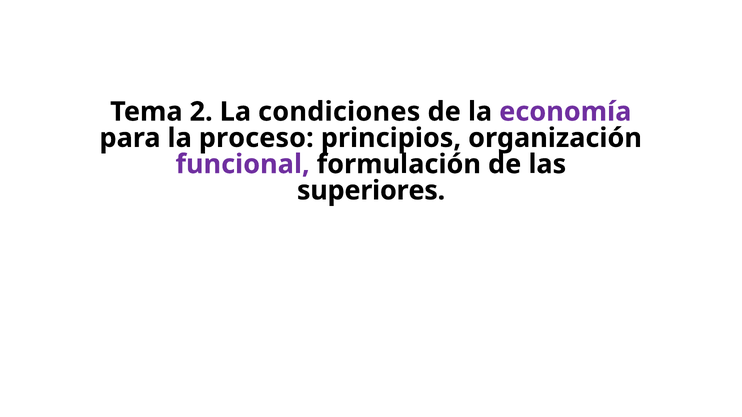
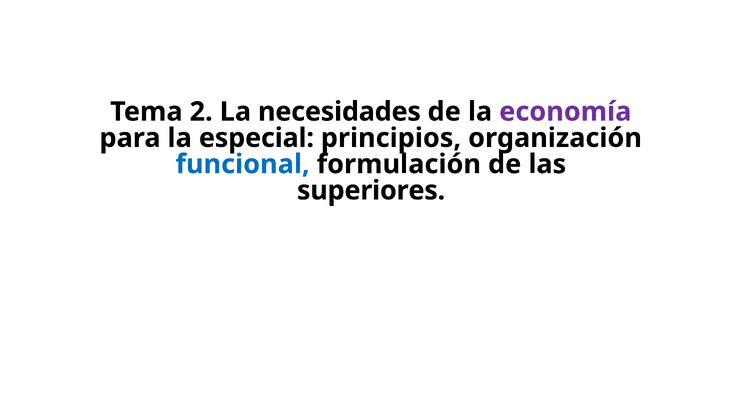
condiciones: condiciones -> necesidades
proceso: proceso -> especial
funcional colour: purple -> blue
